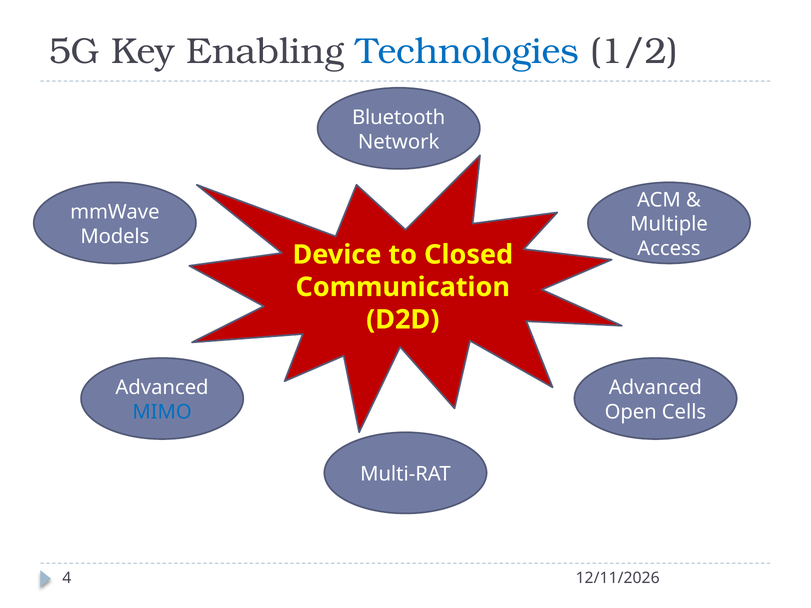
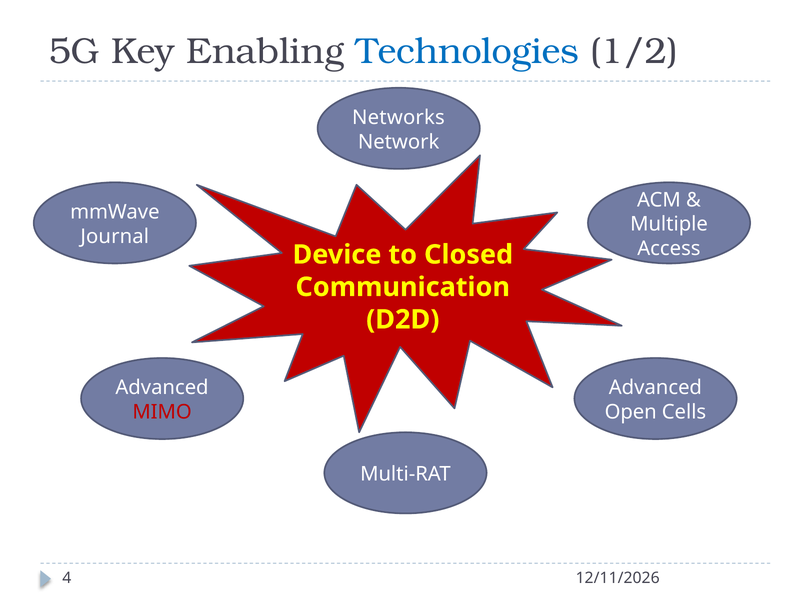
Bluetooth: Bluetooth -> Networks
Models: Models -> Journal
MIMO colour: blue -> red
